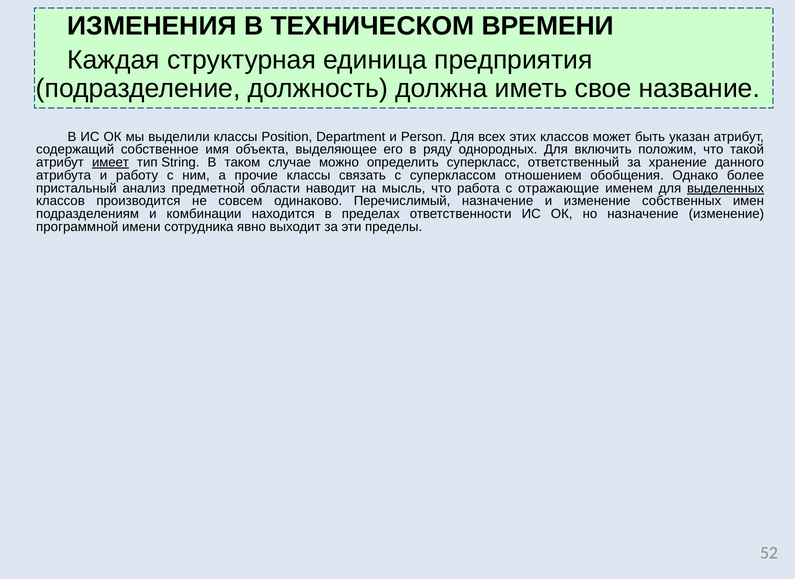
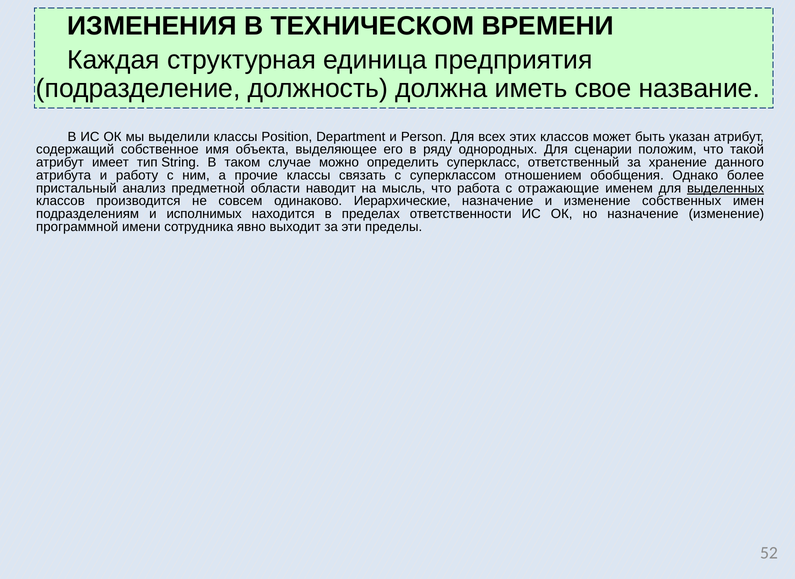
включить: включить -> сценарии
имеет underline: present -> none
Перечислимый: Перечислимый -> Иерархические
комбинации: комбинации -> исполнимых
